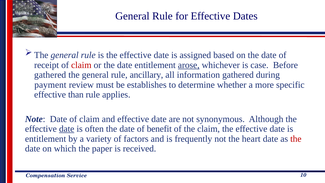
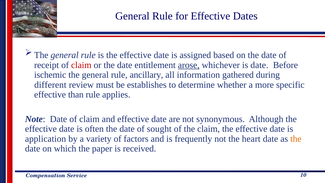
is case: case -> date
gathered at (50, 75): gathered -> ischemic
payment: payment -> different
date at (67, 129) underline: present -> none
benefit: benefit -> sought
entitlement at (46, 139): entitlement -> application
the at (296, 139) colour: red -> orange
